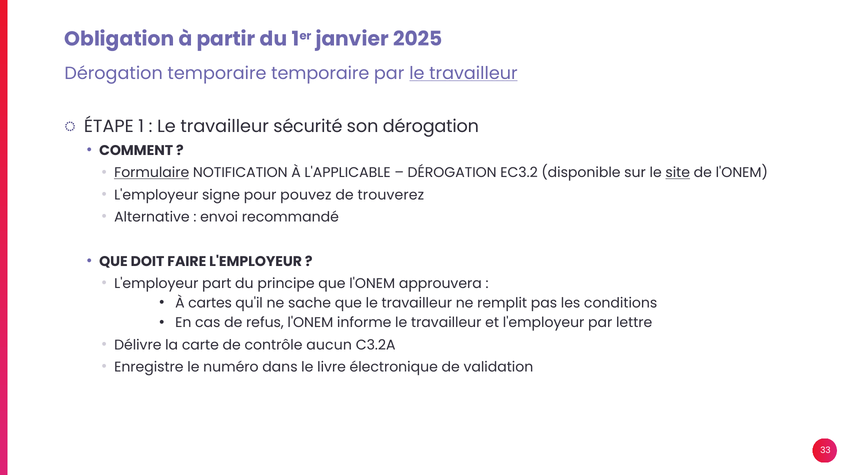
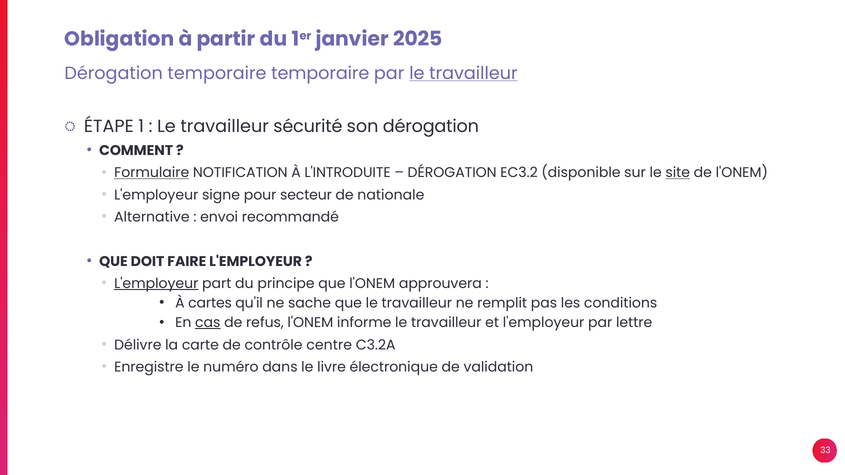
L'APPLICABLE: L'APPLICABLE -> L'INTRODUITE
pouvez: pouvez -> secteur
trouverez: trouverez -> nationale
L'employeur at (156, 284) underline: none -> present
cas underline: none -> present
aucun: aucun -> centre
